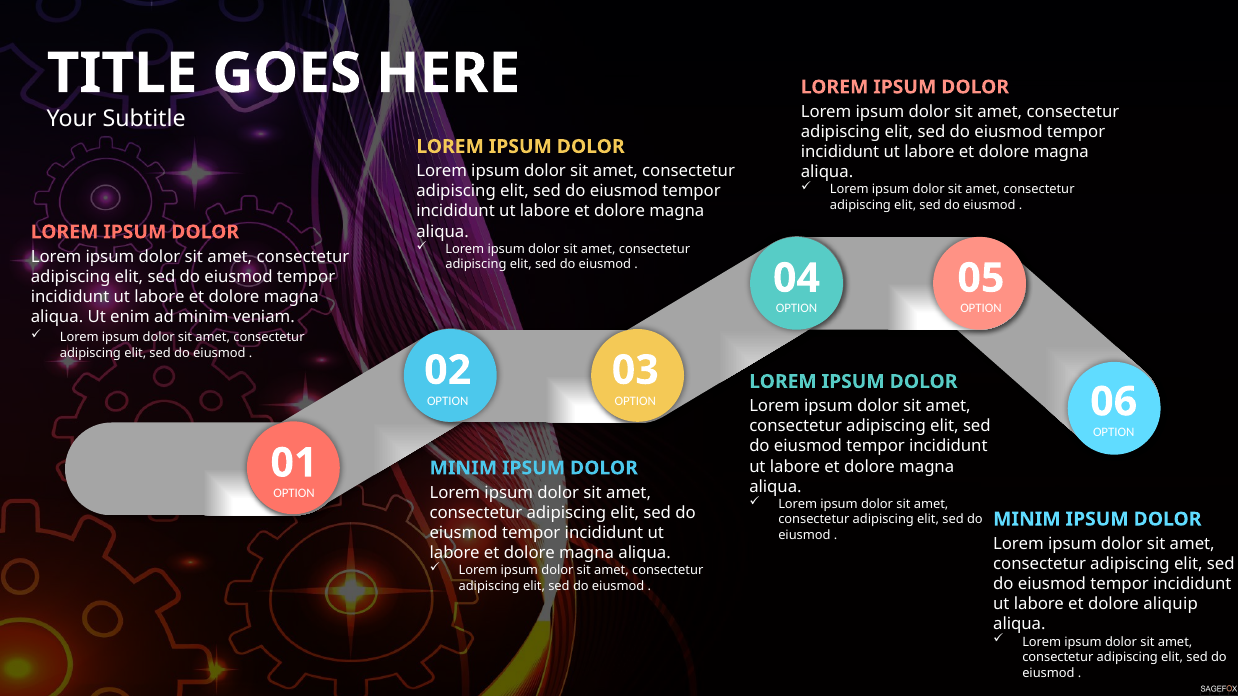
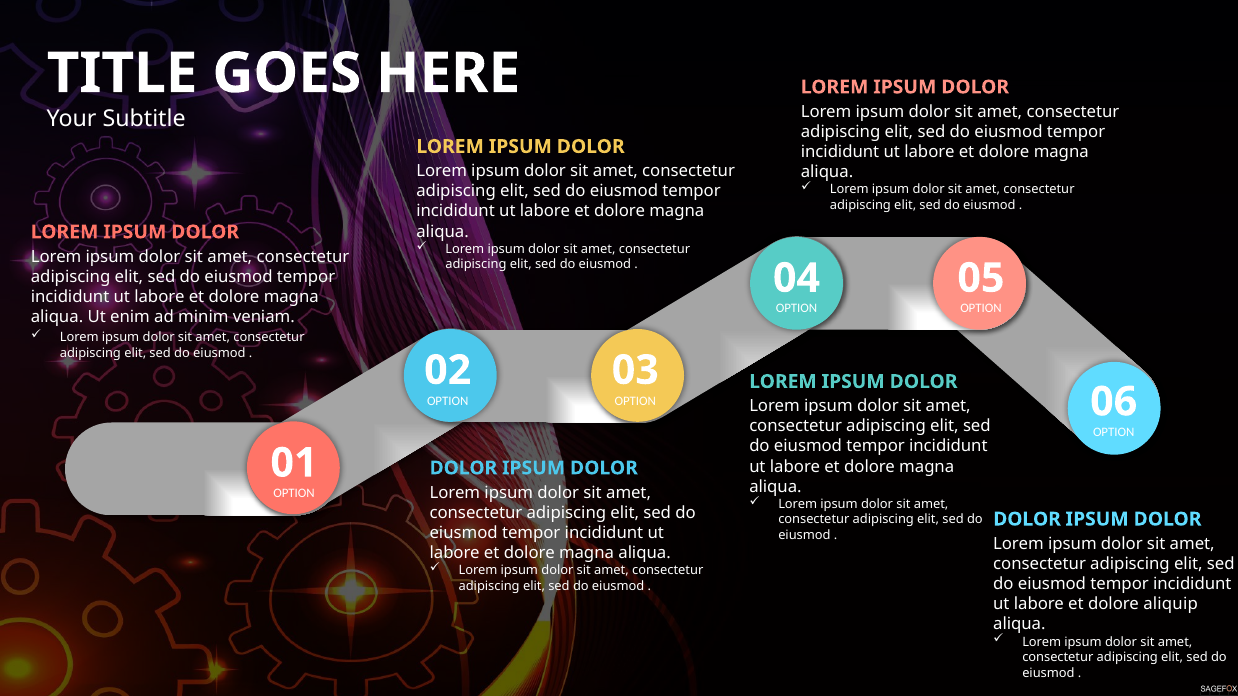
MINIM at (463, 468): MINIM -> DOLOR
MINIM at (1027, 519): MINIM -> DOLOR
